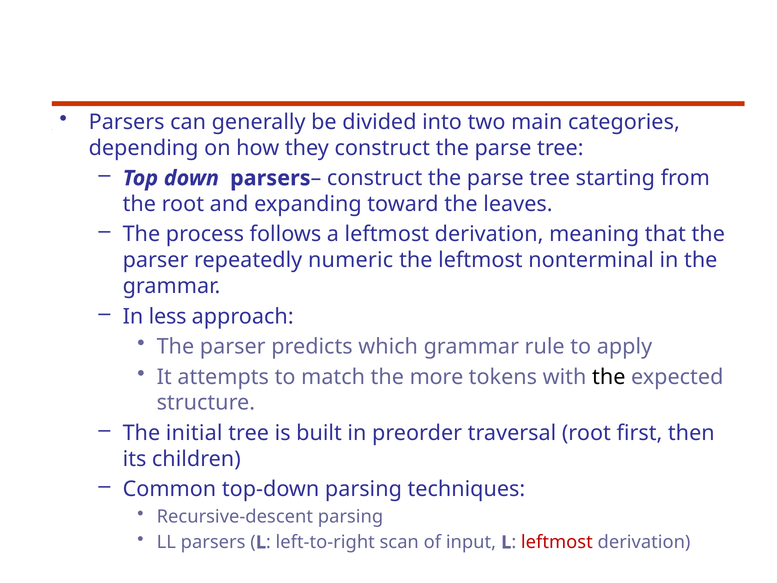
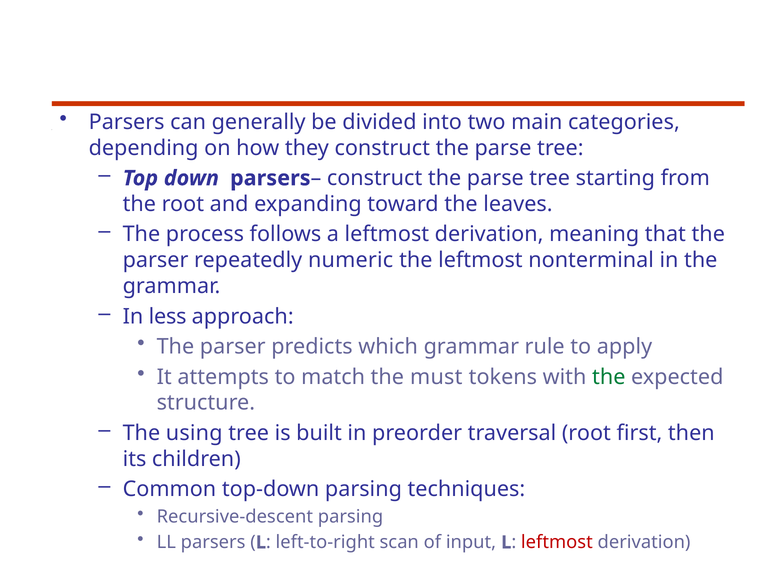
more: more -> must
the at (609, 377) colour: black -> green
initial: initial -> using
